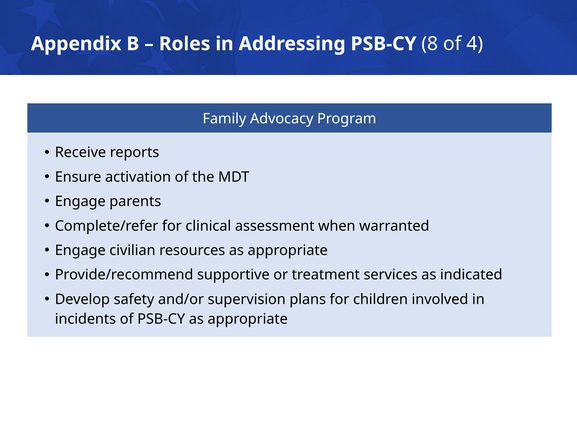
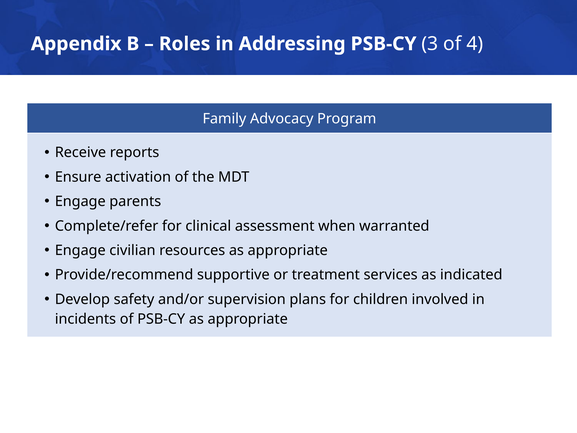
8: 8 -> 3
